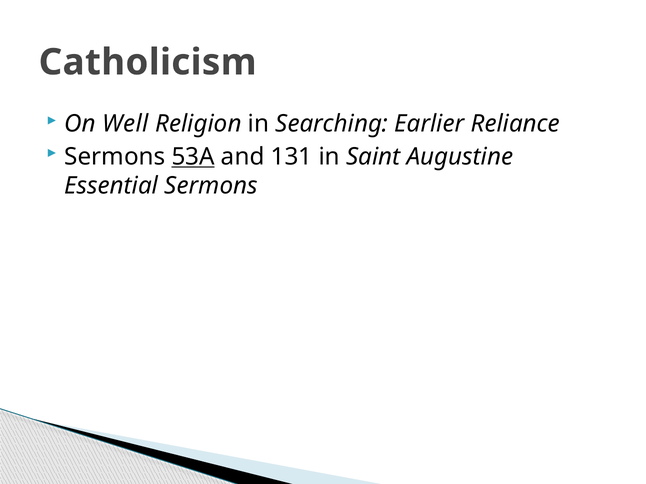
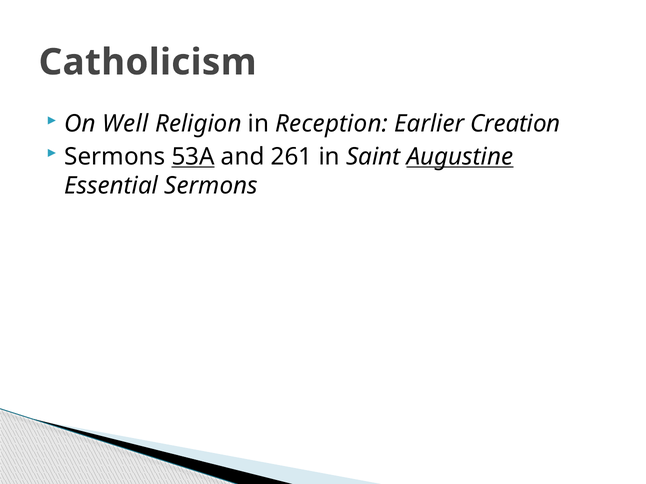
Searching: Searching -> Reception
Reliance: Reliance -> Creation
131: 131 -> 261
Augustine underline: none -> present
